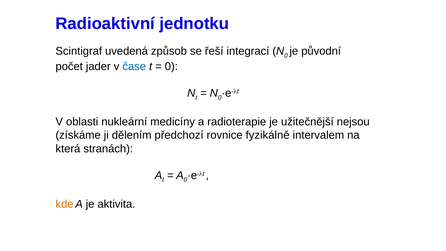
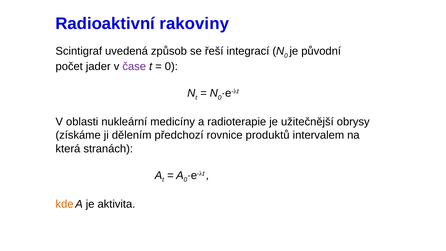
jednotku: jednotku -> rakoviny
čase colour: blue -> purple
nejsou: nejsou -> obrysy
fyzikálně: fyzikálně -> produktů
